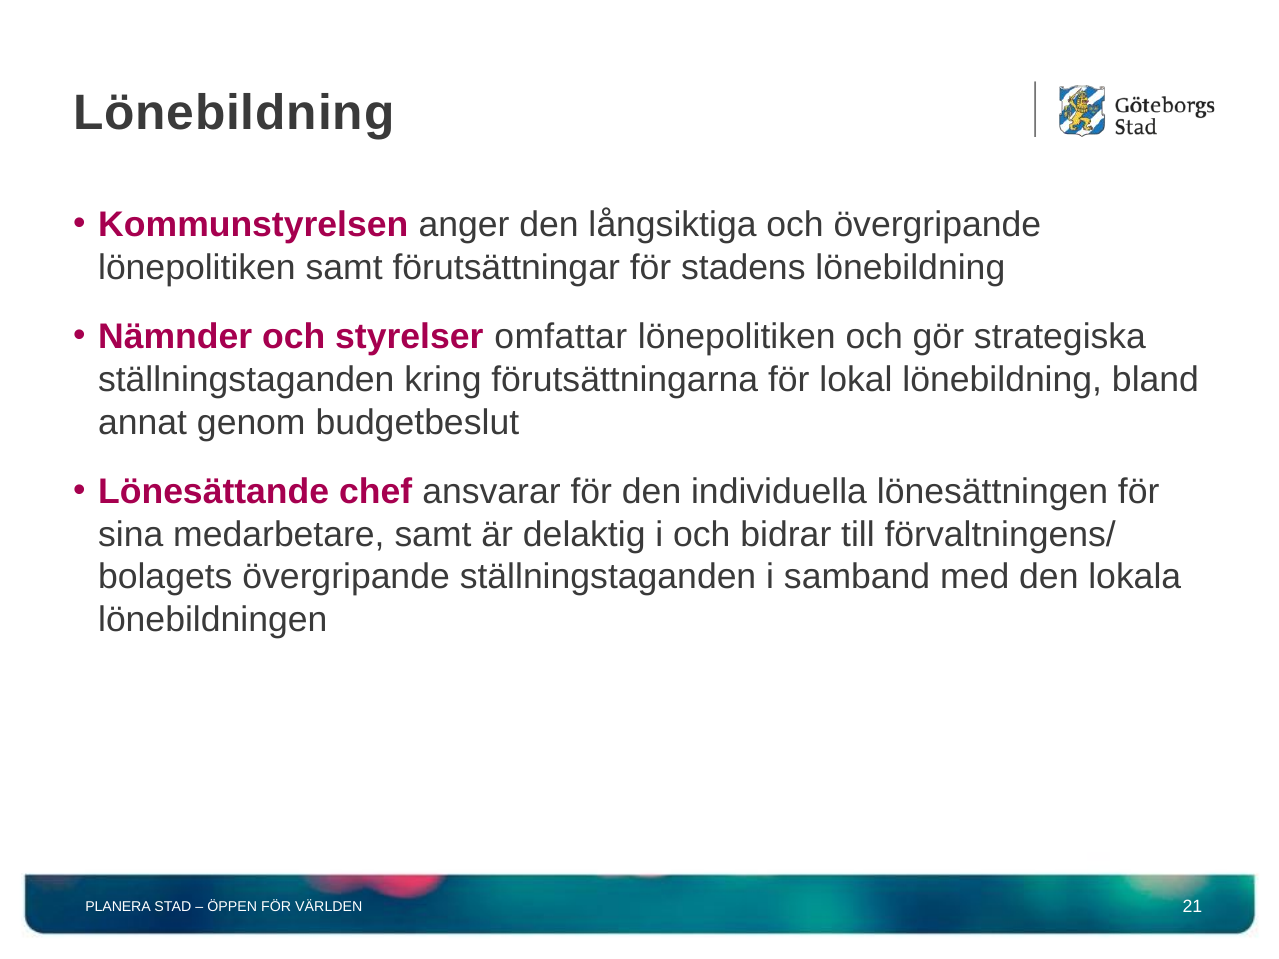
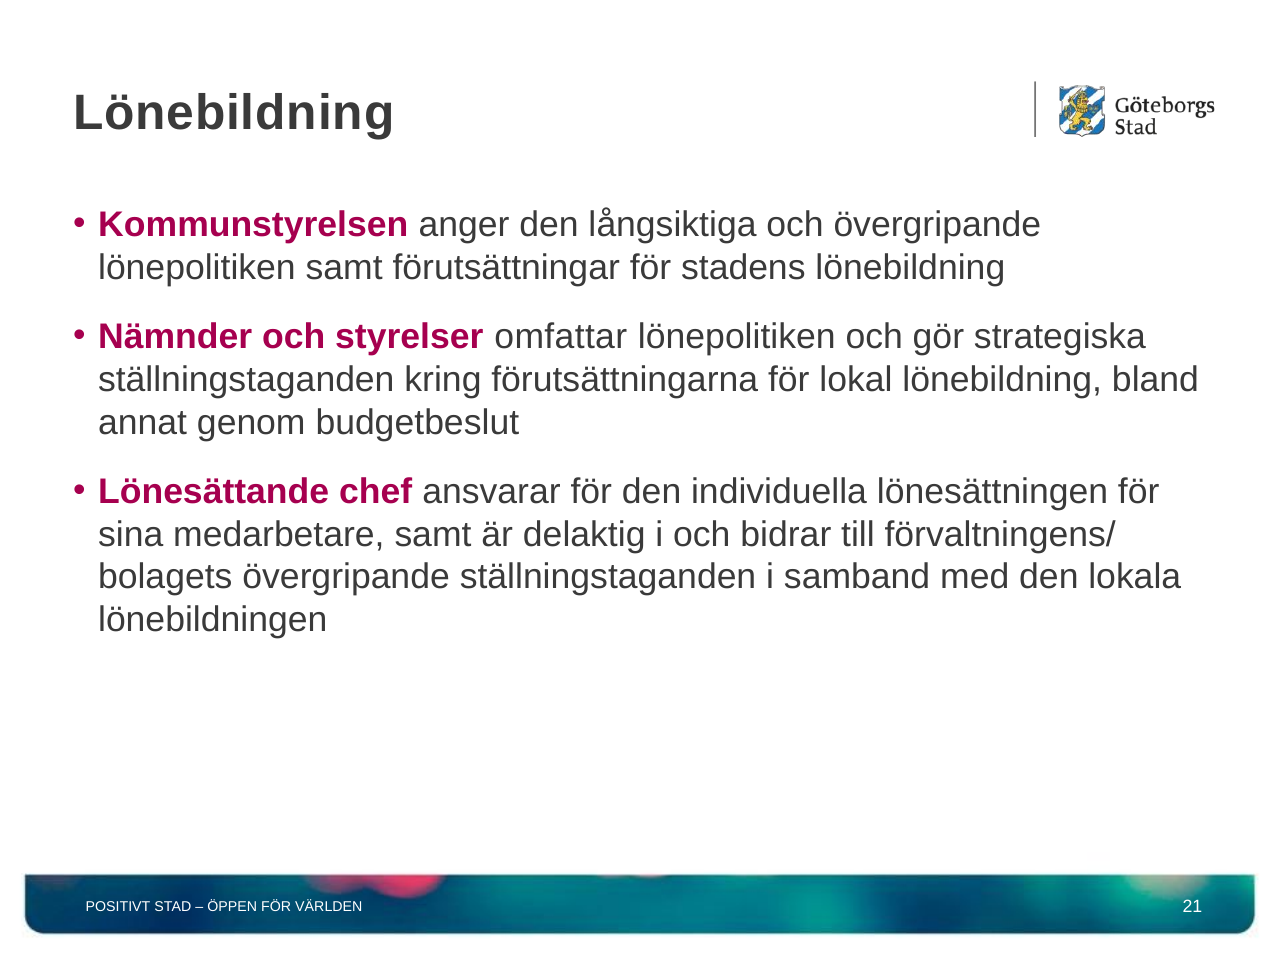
PLANERA: PLANERA -> POSITIVT
